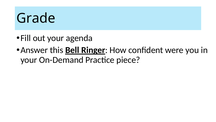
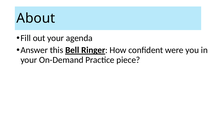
Grade: Grade -> About
